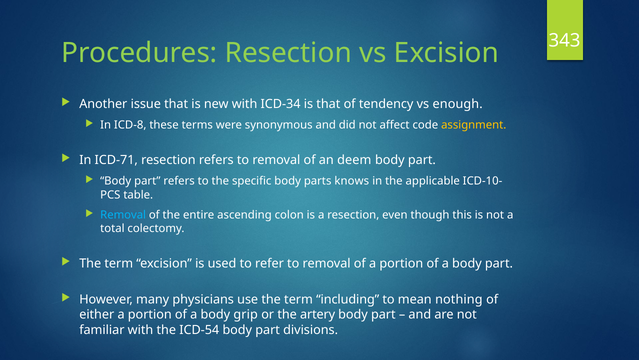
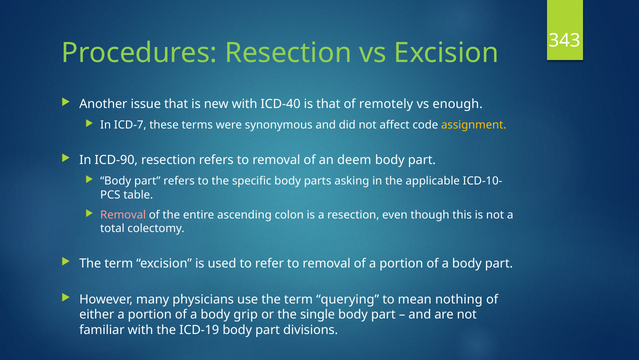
ICD-34: ICD-34 -> ICD-40
tendency: tendency -> remotely
ICD-8: ICD-8 -> ICD-7
ICD-71: ICD-71 -> ICD-90
knows: knows -> asking
Removal at (123, 215) colour: light blue -> pink
including: including -> querying
artery: artery -> single
ICD-54: ICD-54 -> ICD-19
